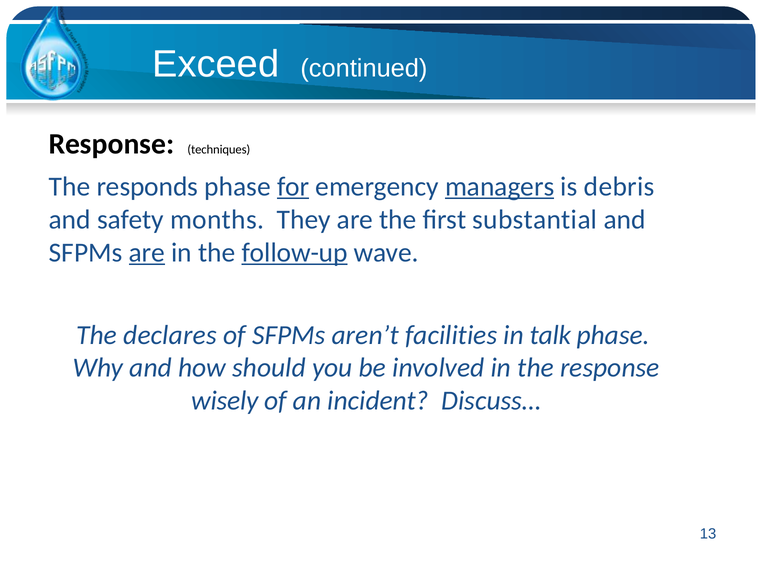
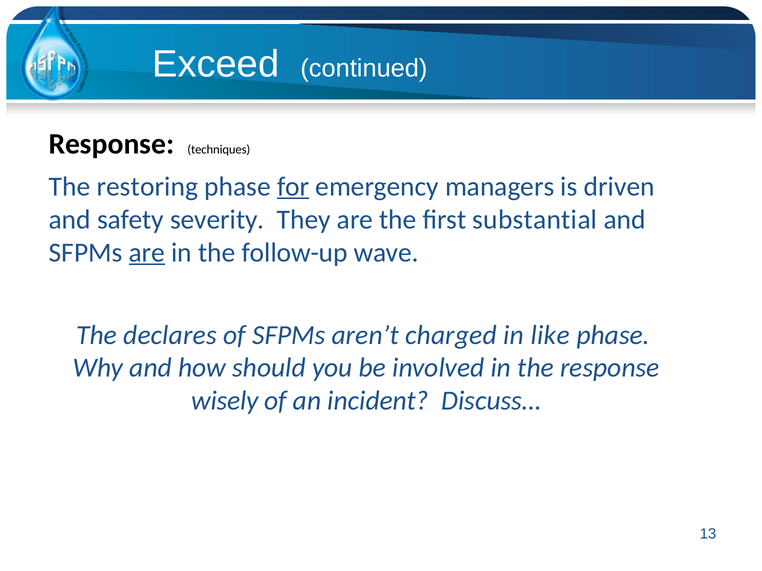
responds: responds -> restoring
managers underline: present -> none
debris: debris -> driven
months: months -> severity
follow-up underline: present -> none
facilities: facilities -> charged
talk: talk -> like
